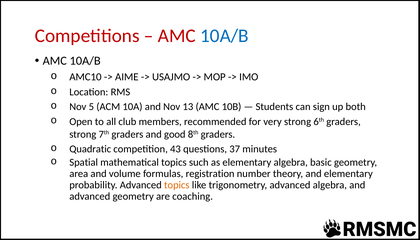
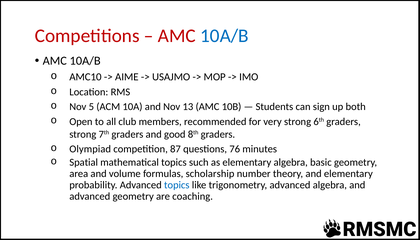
Quadratic: Quadratic -> Olympiad
43: 43 -> 87
37: 37 -> 76
registration: registration -> scholarship
topics at (177, 185) colour: orange -> blue
